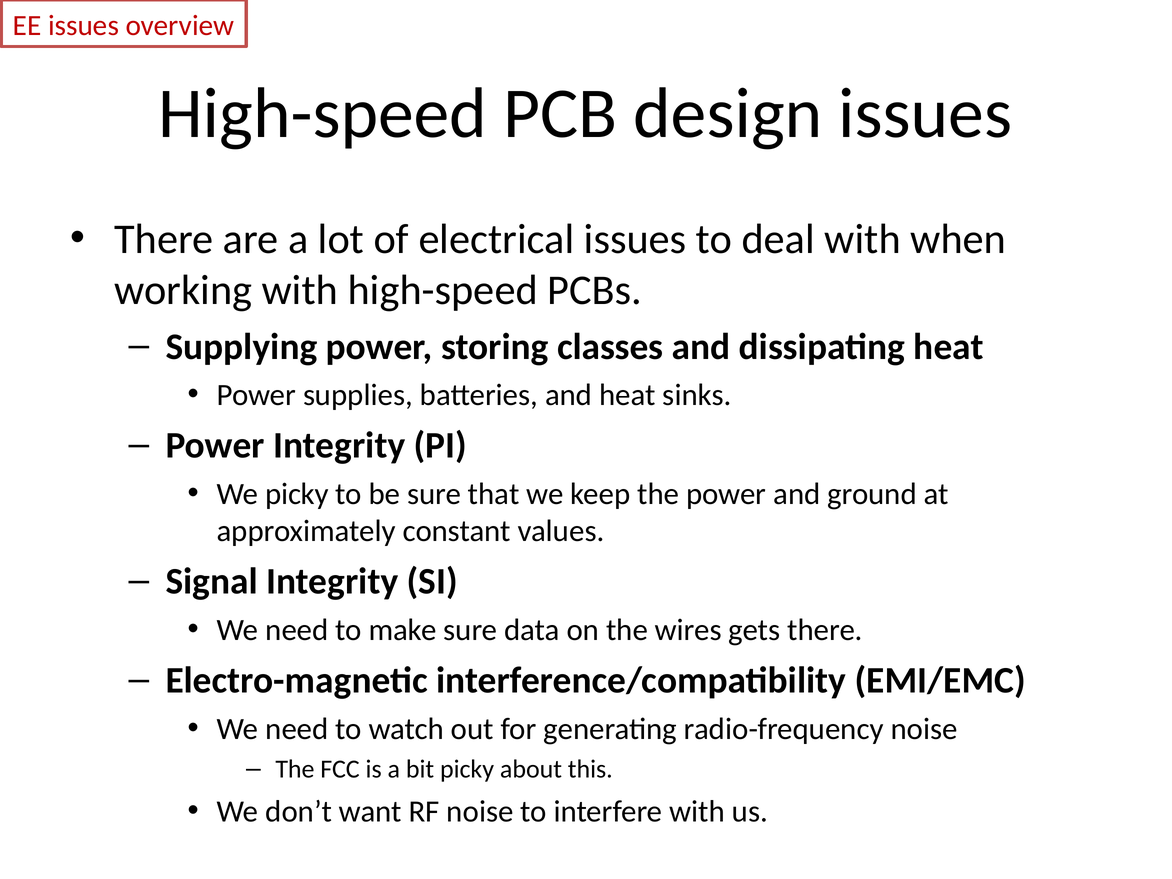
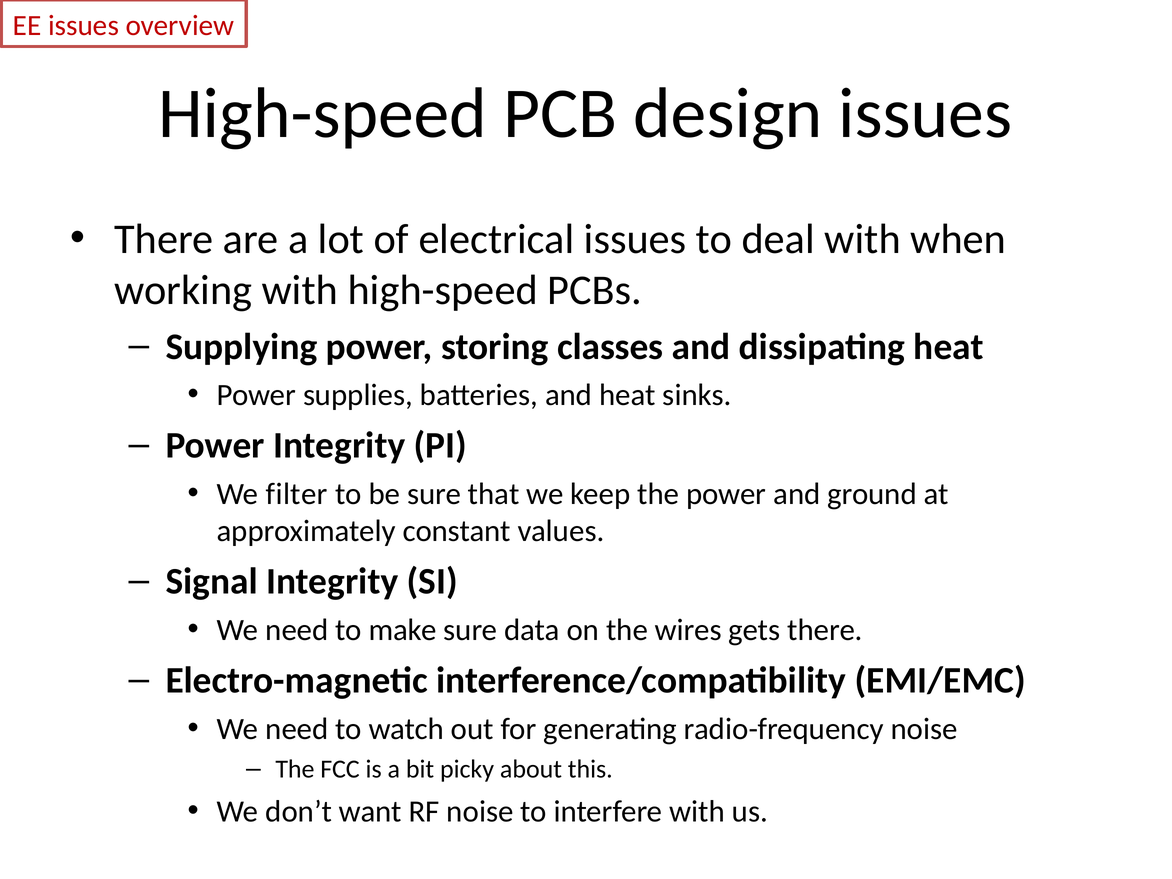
We picky: picky -> filter
